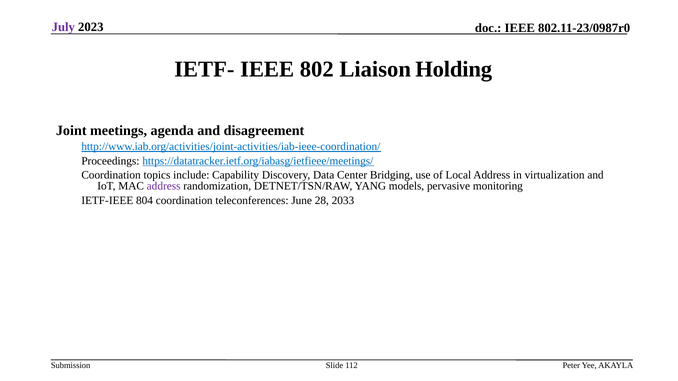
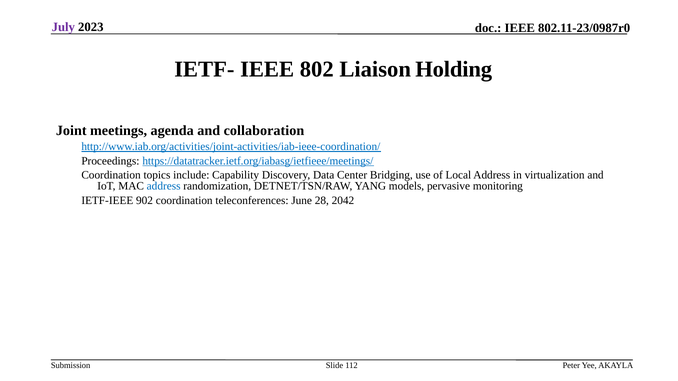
disagreement: disagreement -> collaboration
address at (164, 186) colour: purple -> blue
804: 804 -> 902
2033: 2033 -> 2042
